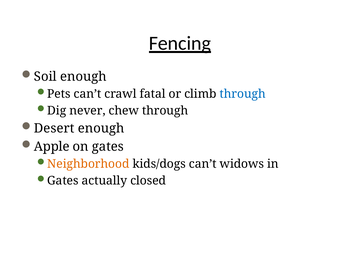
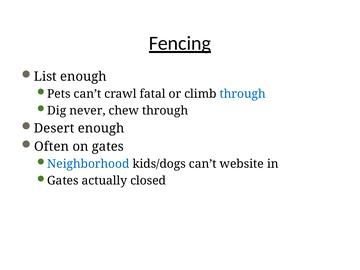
Soil: Soil -> List
Apple: Apple -> Often
Neighborhood colour: orange -> blue
widows: widows -> website
